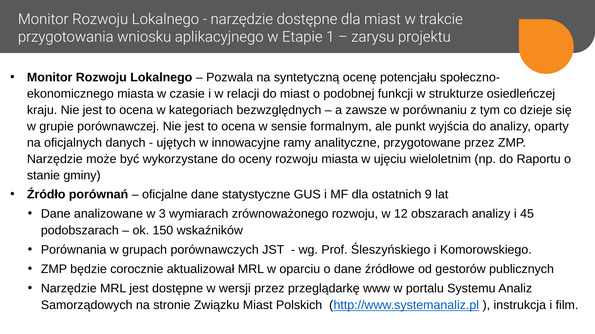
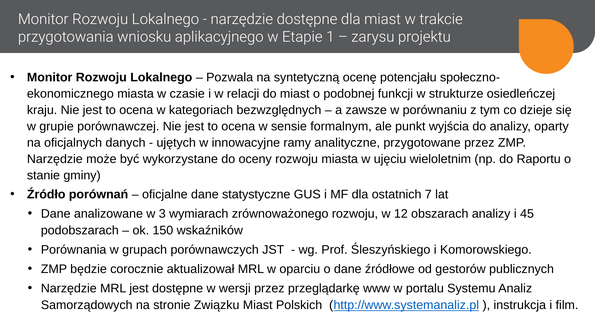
9: 9 -> 7
